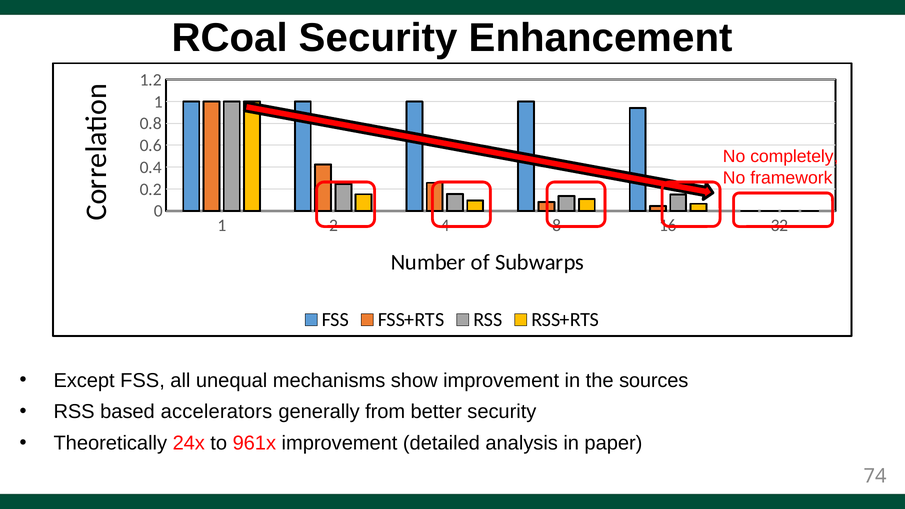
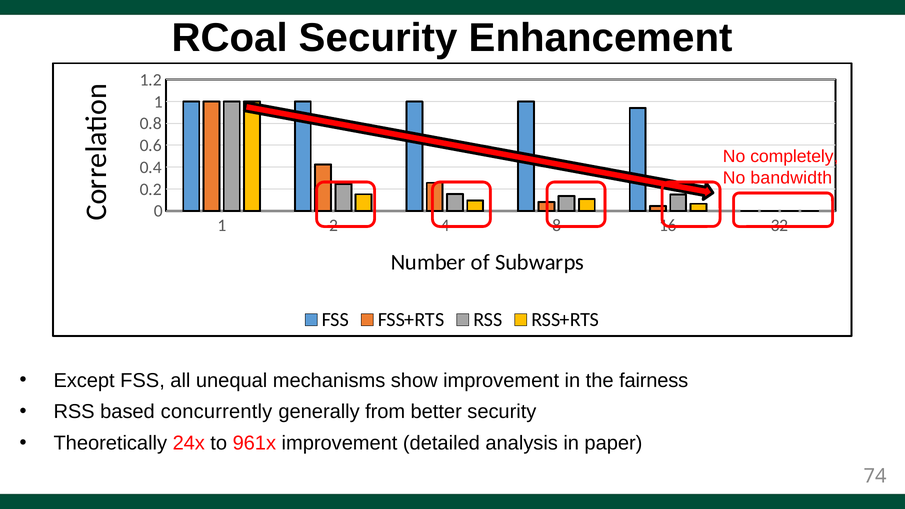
framework: framework -> bandwidth
sources: sources -> fairness
accelerators: accelerators -> concurrently
